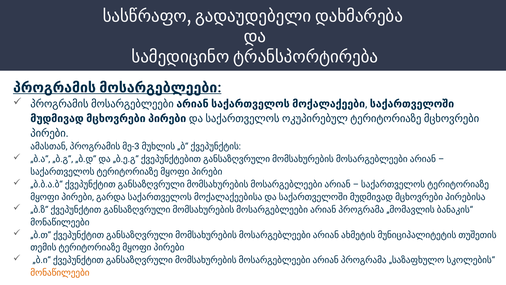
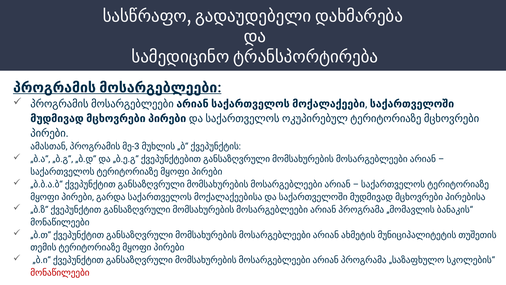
მონაწილეები at (60, 273) colour: orange -> red
